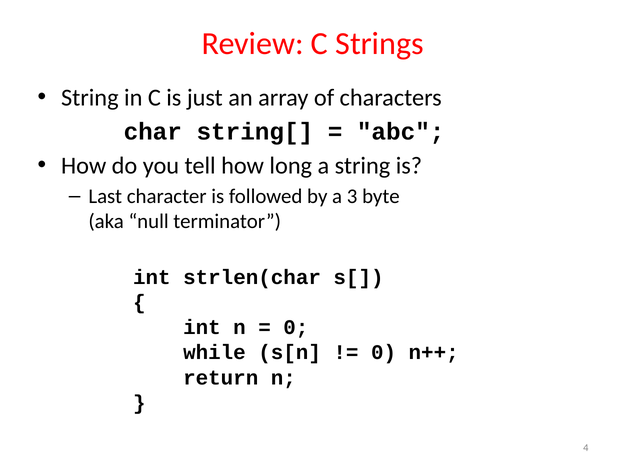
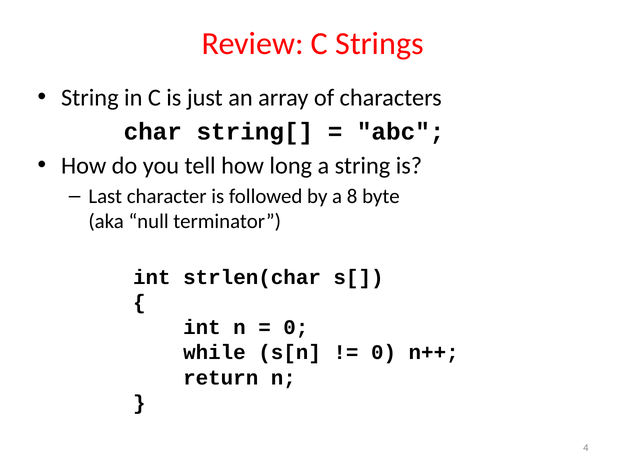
3: 3 -> 8
